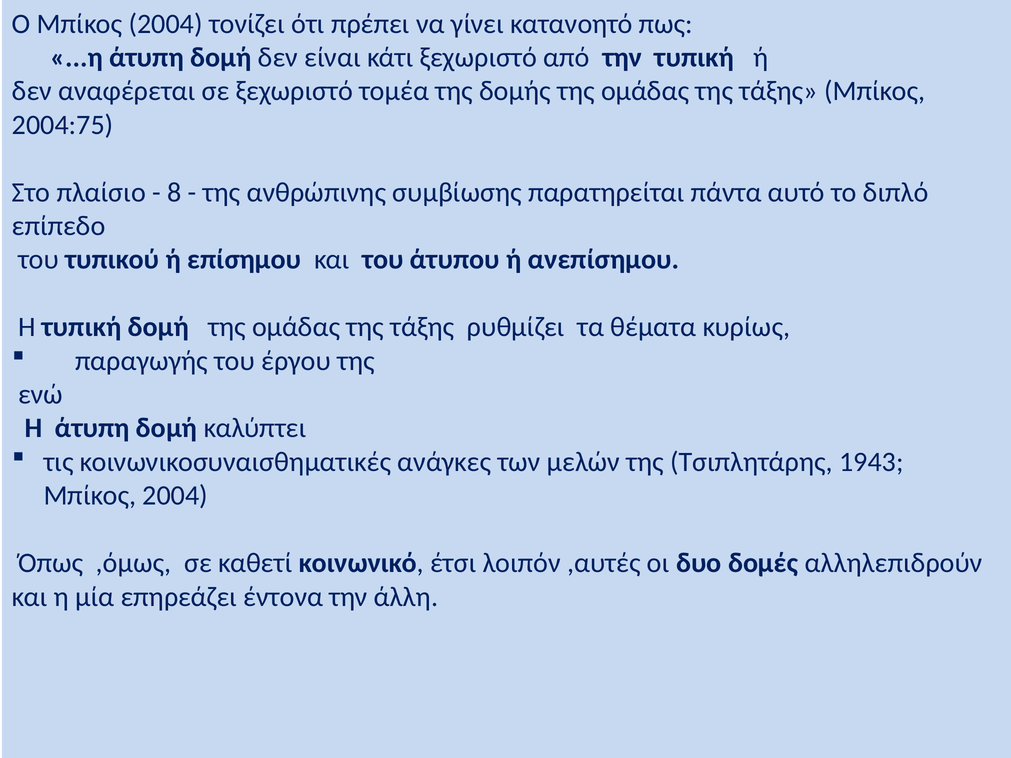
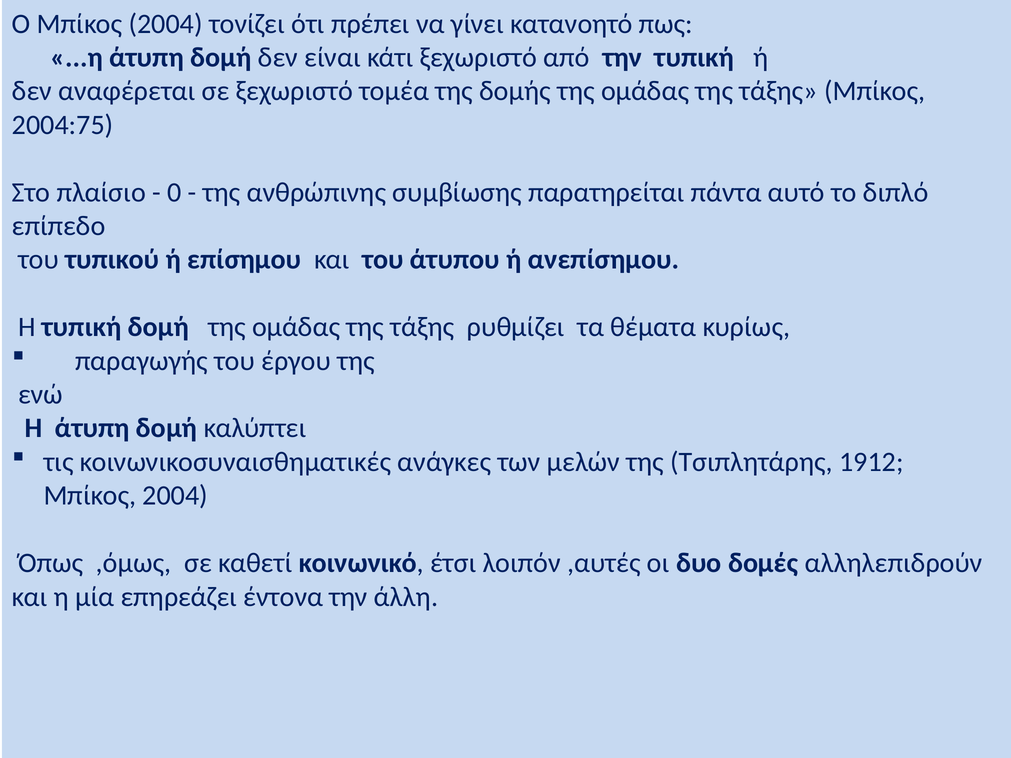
8: 8 -> 0
1943: 1943 -> 1912
